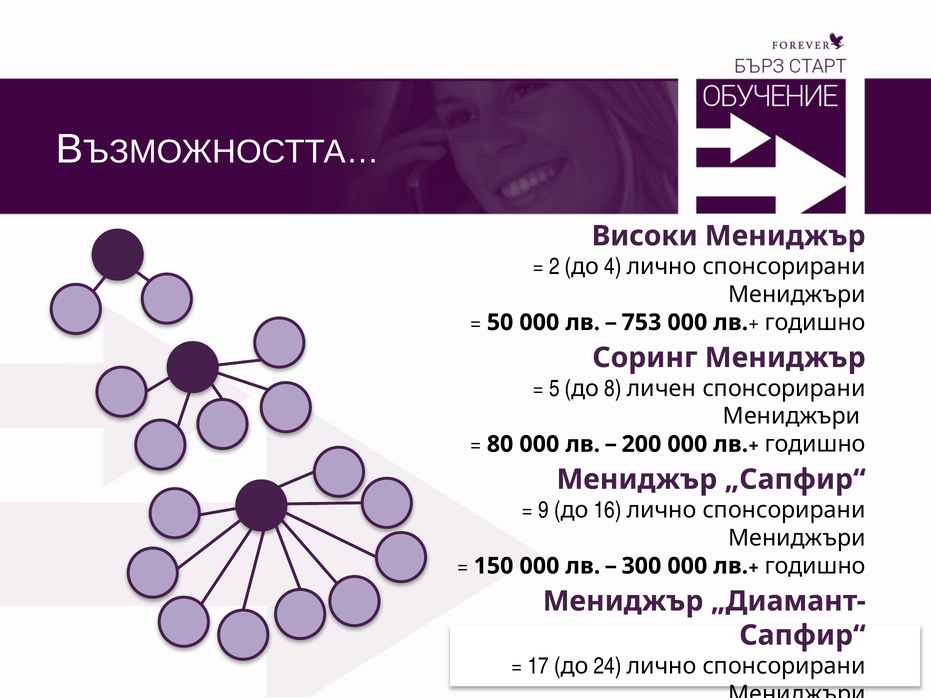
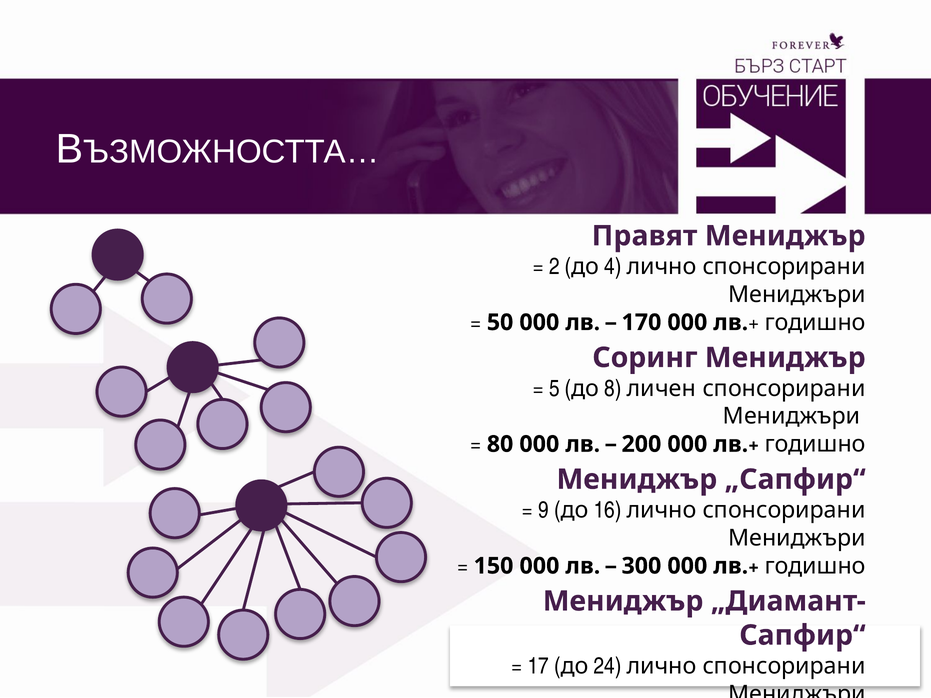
Високи: Високи -> Правят
753: 753 -> 170
